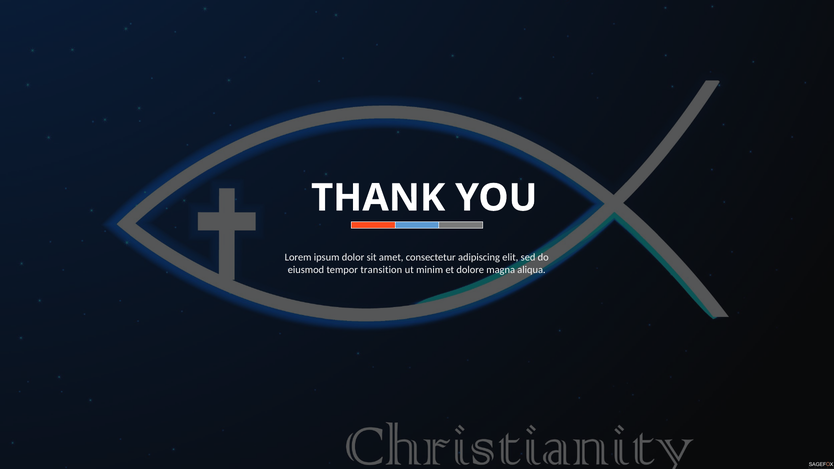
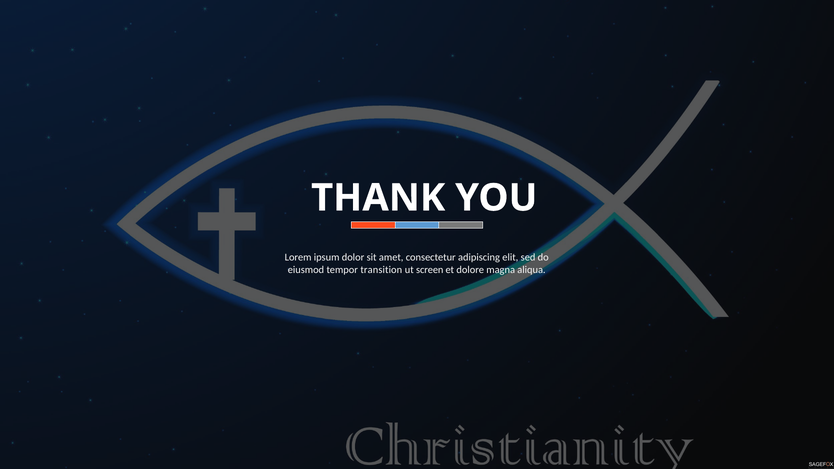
minim: minim -> screen
